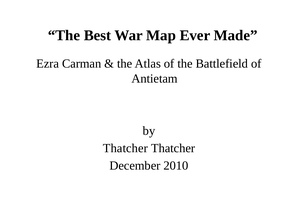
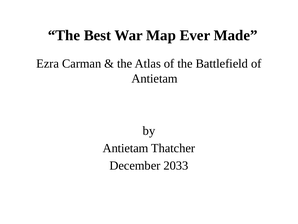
Thatcher at (125, 148): Thatcher -> Antietam
2010: 2010 -> 2033
